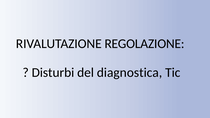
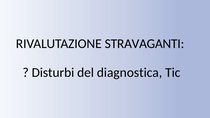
REGOLAZIONE: REGOLAZIONE -> STRAVAGANTI
